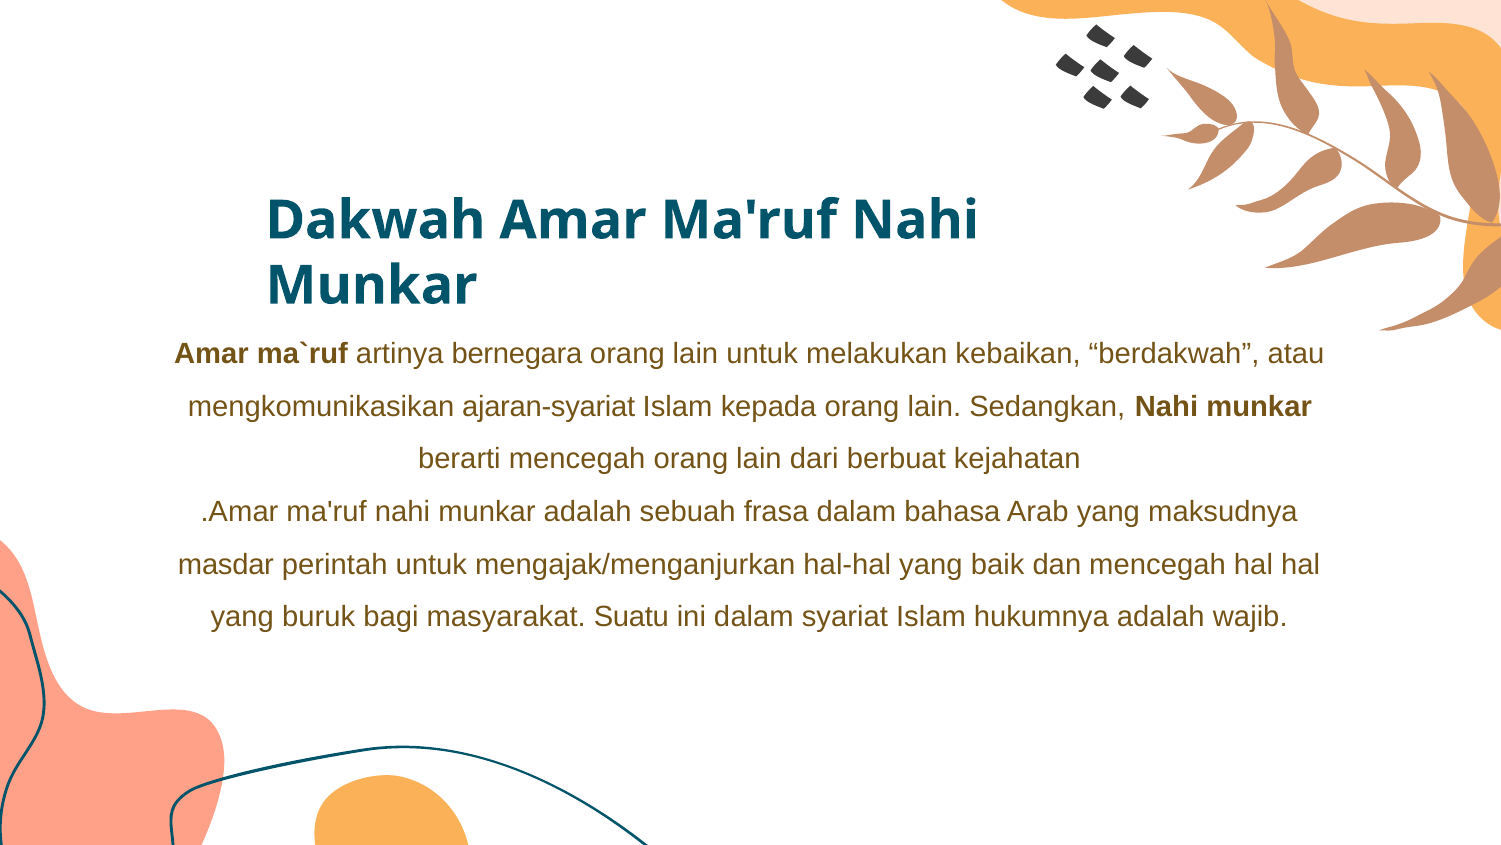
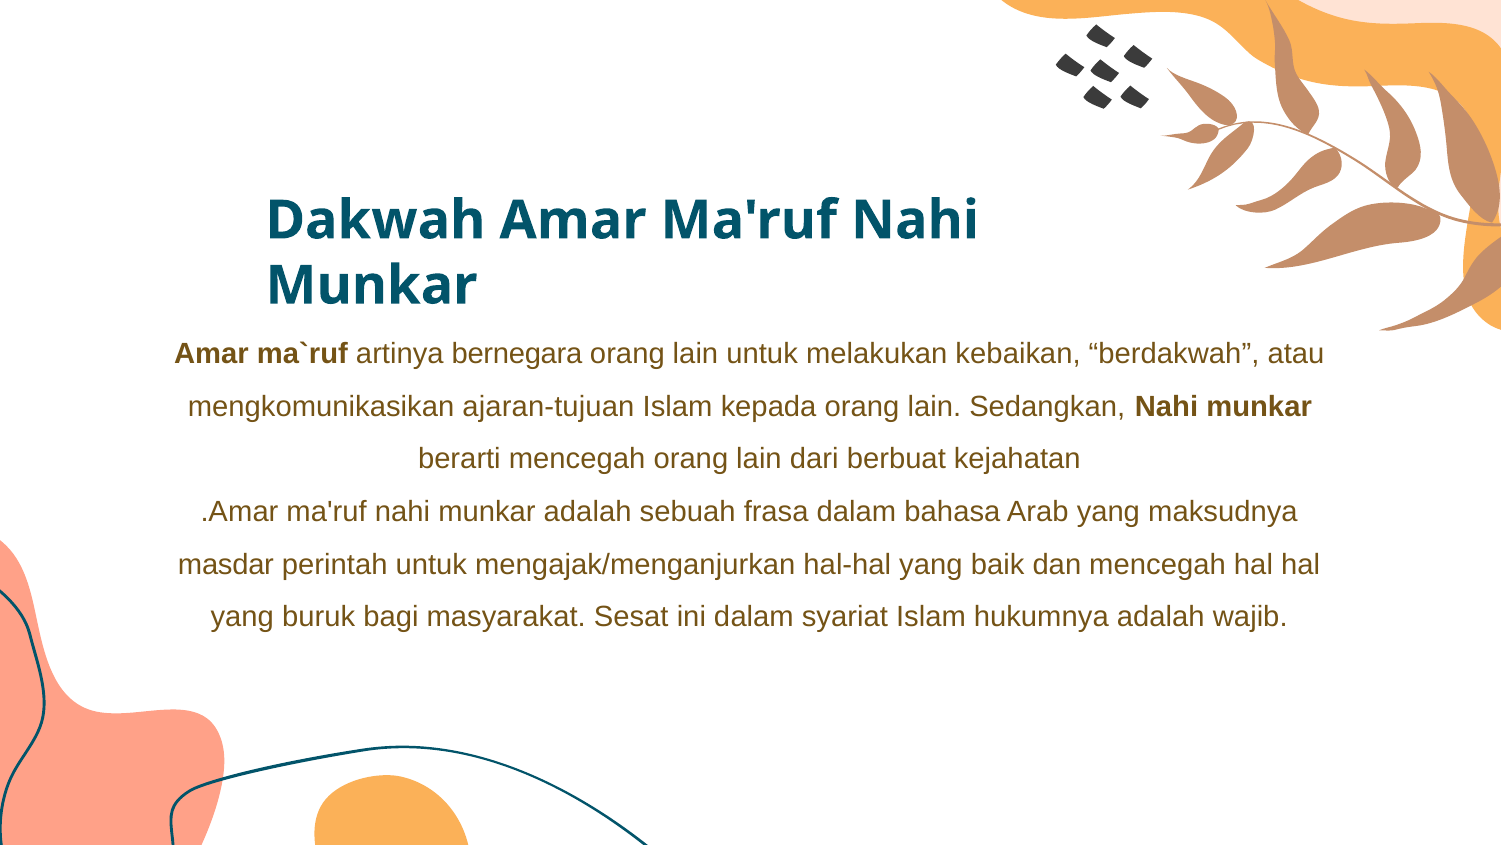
ajaran-syariat: ajaran-syariat -> ajaran-tujuan
Suatu: Suatu -> Sesat
